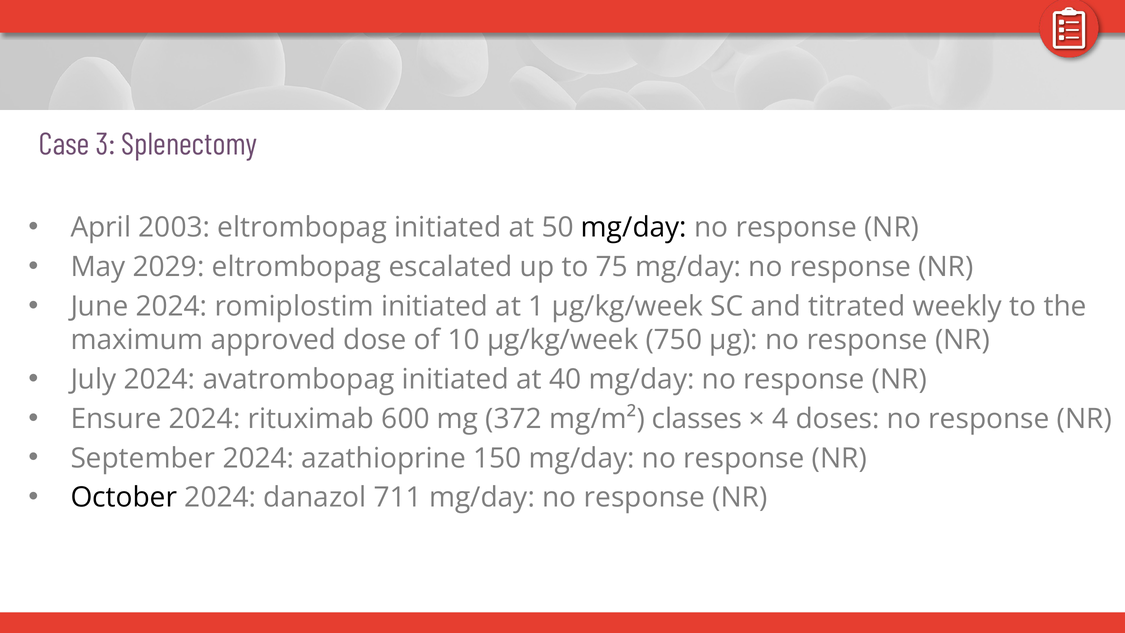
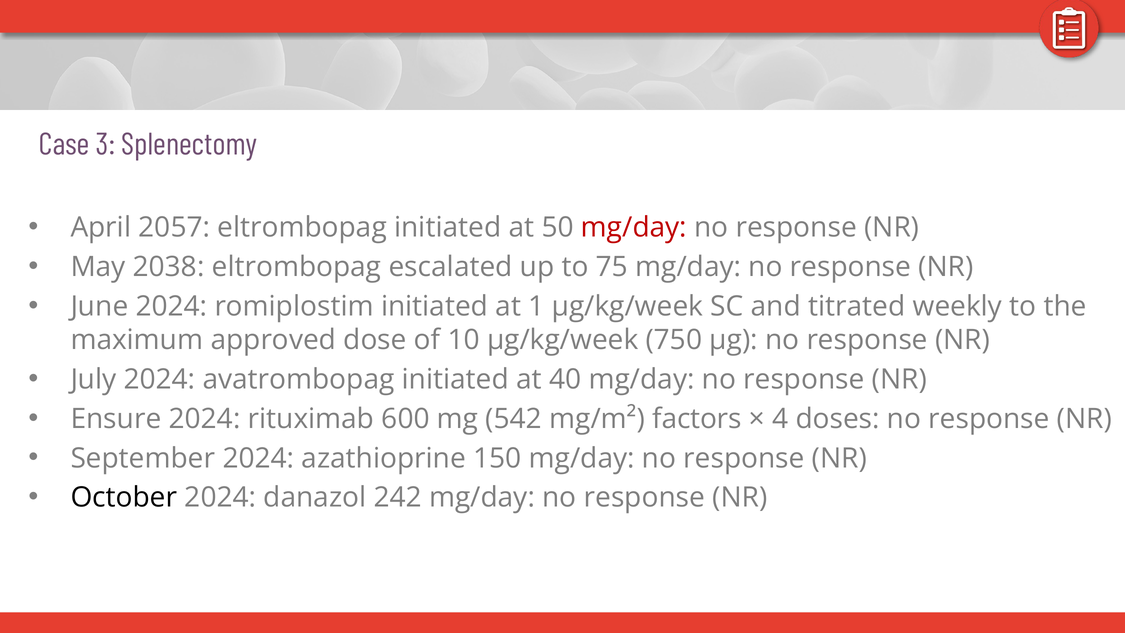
2003: 2003 -> 2057
mg/day at (634, 228) colour: black -> red
2029: 2029 -> 2038
372: 372 -> 542
classes: classes -> factors
711: 711 -> 242
